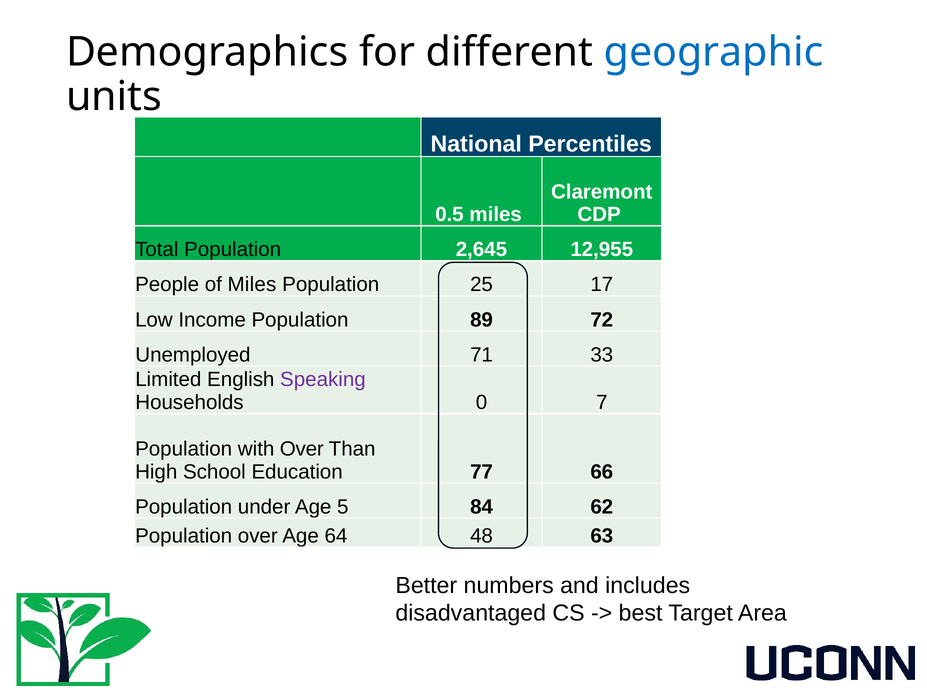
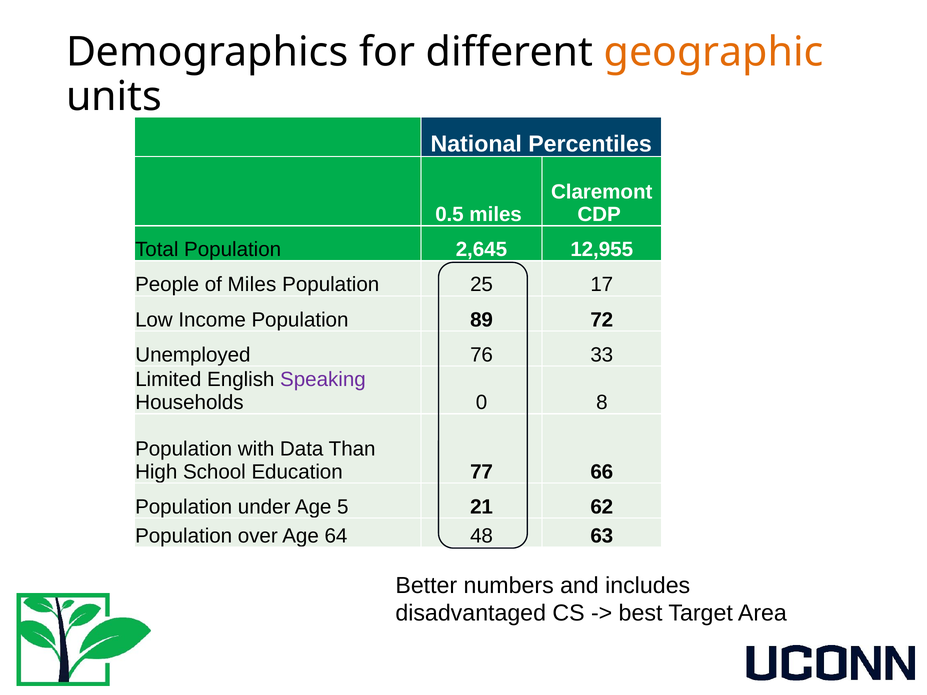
geographic colour: blue -> orange
71: 71 -> 76
7: 7 -> 8
with Over: Over -> Data
84: 84 -> 21
